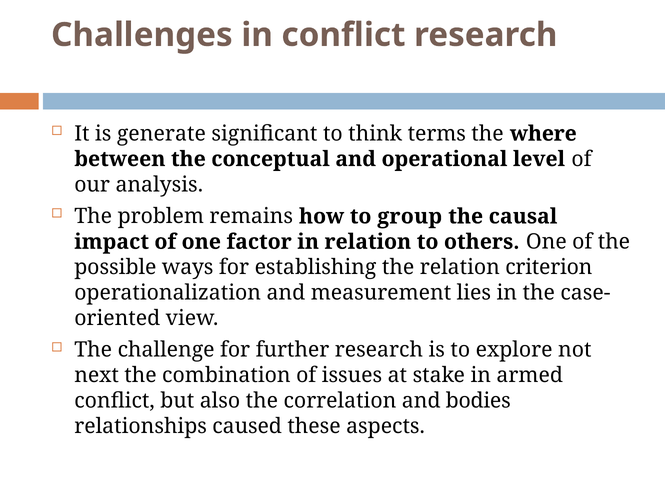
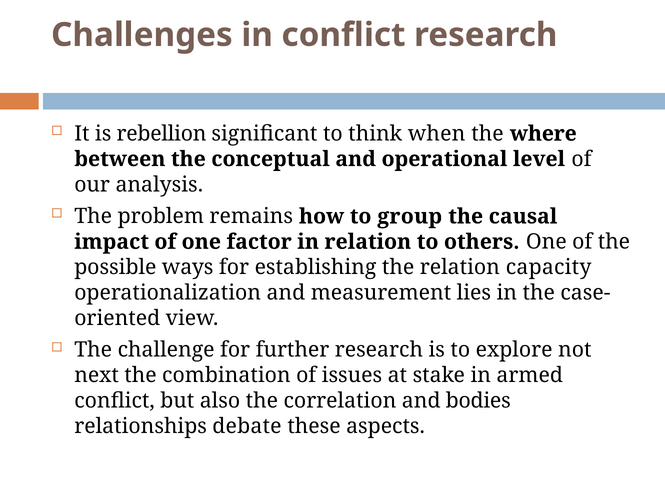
generate: generate -> rebellion
terms: terms -> when
criterion: criterion -> capacity
caused: caused -> debate
